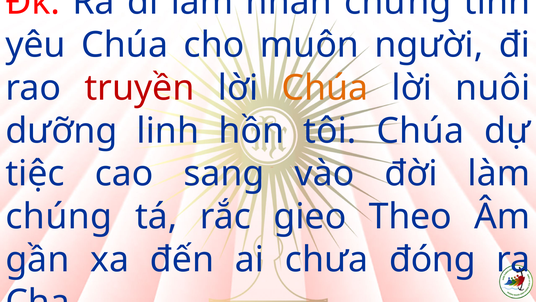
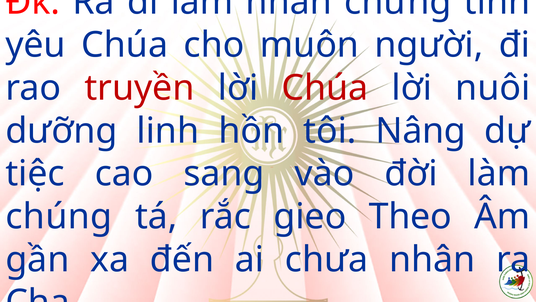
Chúa at (325, 88) colour: orange -> red
tôi Chúa: Chúa -> Nâng
chưa đóng: đóng -> nhân
